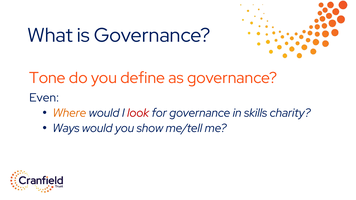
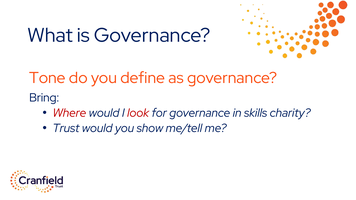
Even: Even -> Bring
Where colour: orange -> red
Ways: Ways -> Trust
